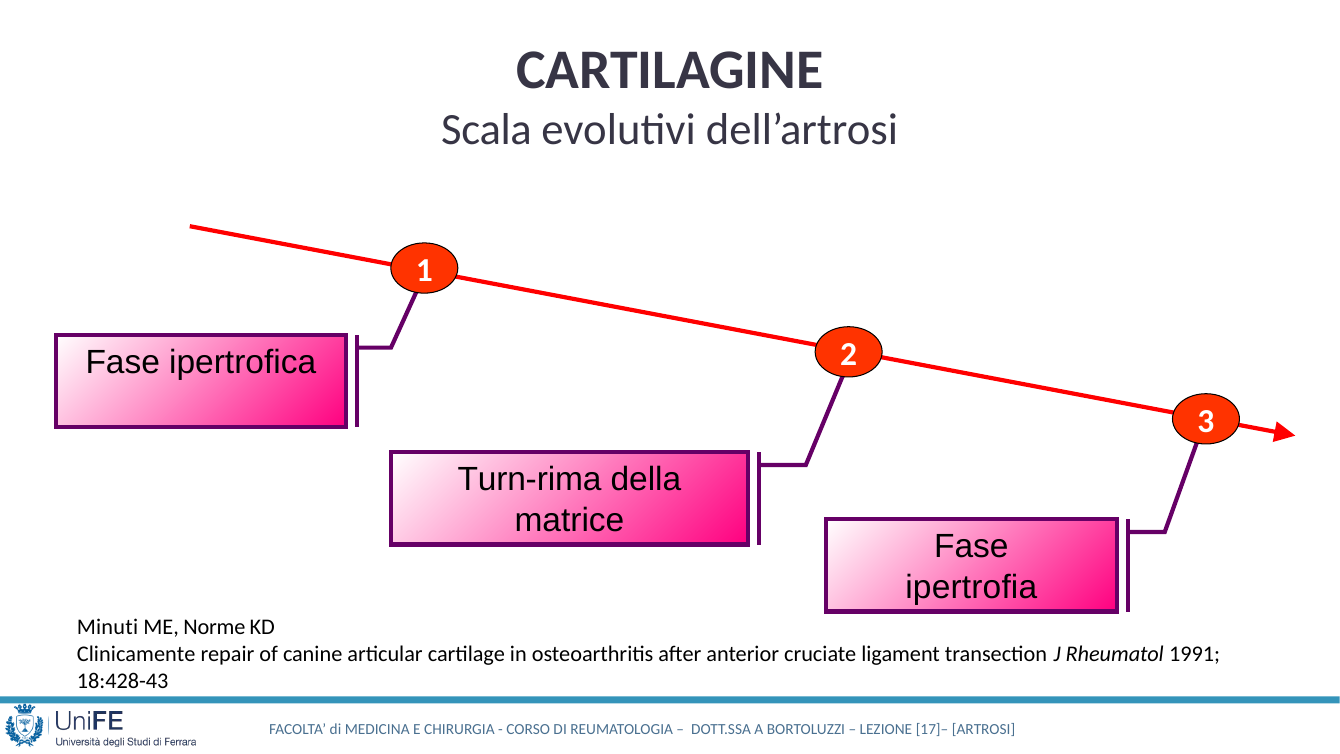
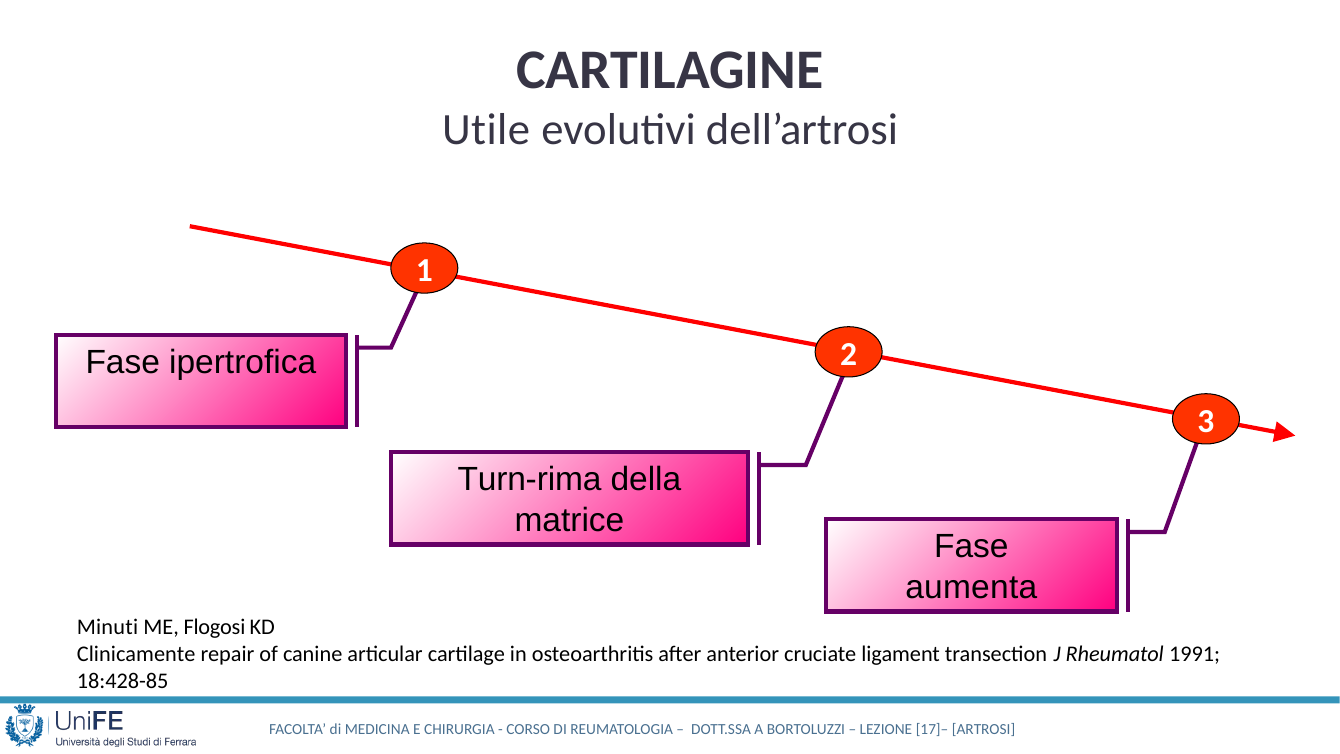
Scala: Scala -> Utile
ipertrofia: ipertrofia -> aumenta
Norme: Norme -> Flogosi
18:428-43: 18:428-43 -> 18:428-85
